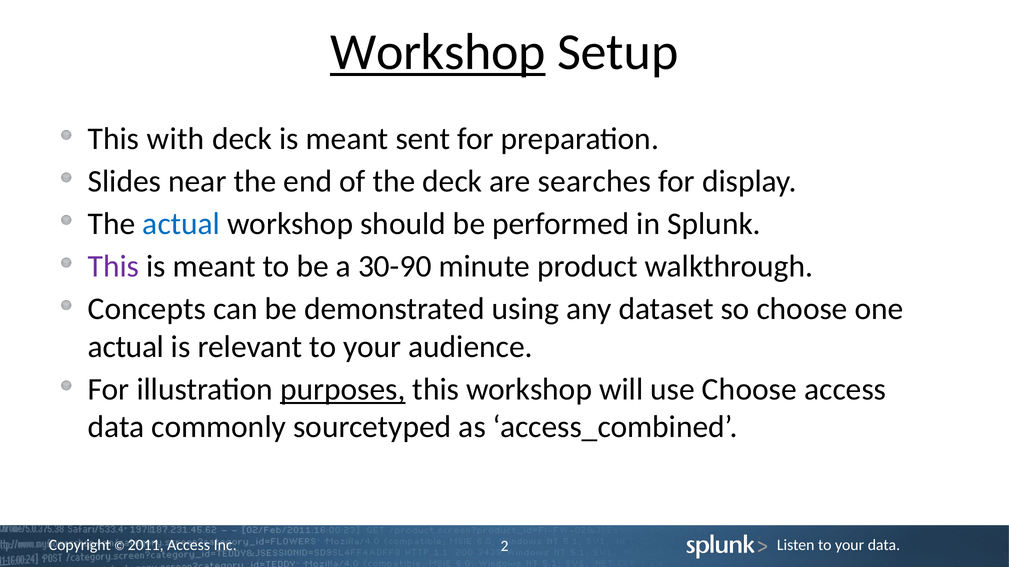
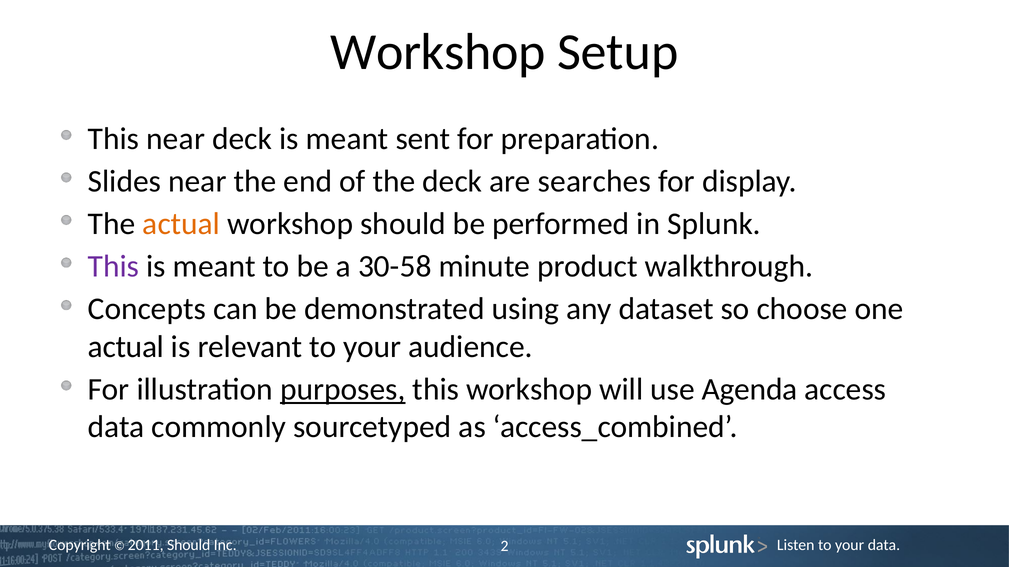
Workshop at (438, 52) underline: present -> none
This with: with -> near
actual at (181, 224) colour: blue -> orange
30-90: 30-90 -> 30-58
use Choose: Choose -> Agenda
Access at (189, 545): Access -> Should
